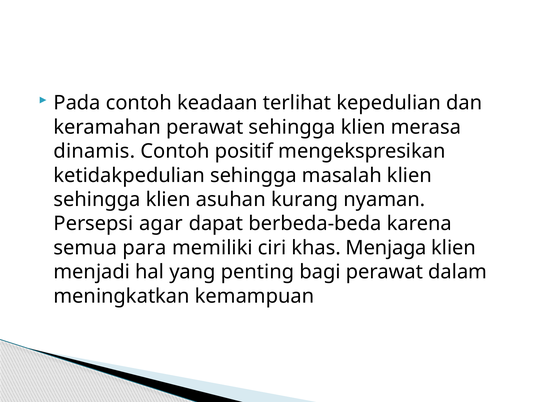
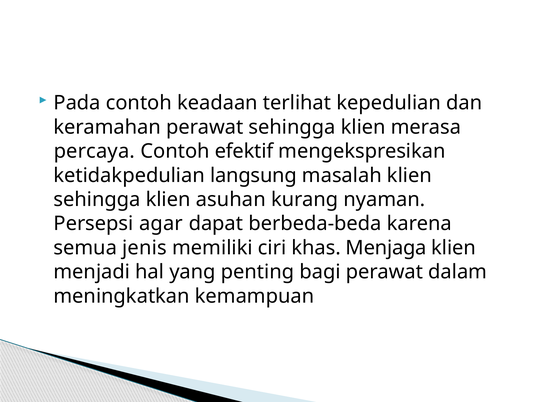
dinamis: dinamis -> percaya
positif: positif -> efektif
ketidakpedulian sehingga: sehingga -> langsung
para: para -> jenis
